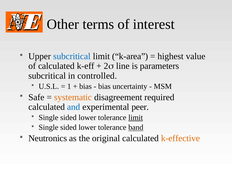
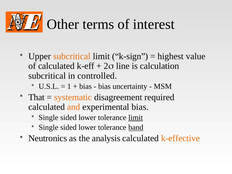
subcritical at (72, 56) colour: blue -> orange
k-area: k-area -> k-sign
parameters: parameters -> calculation
Safe: Safe -> That
and colour: blue -> orange
experimental peer: peer -> bias
original: original -> analysis
